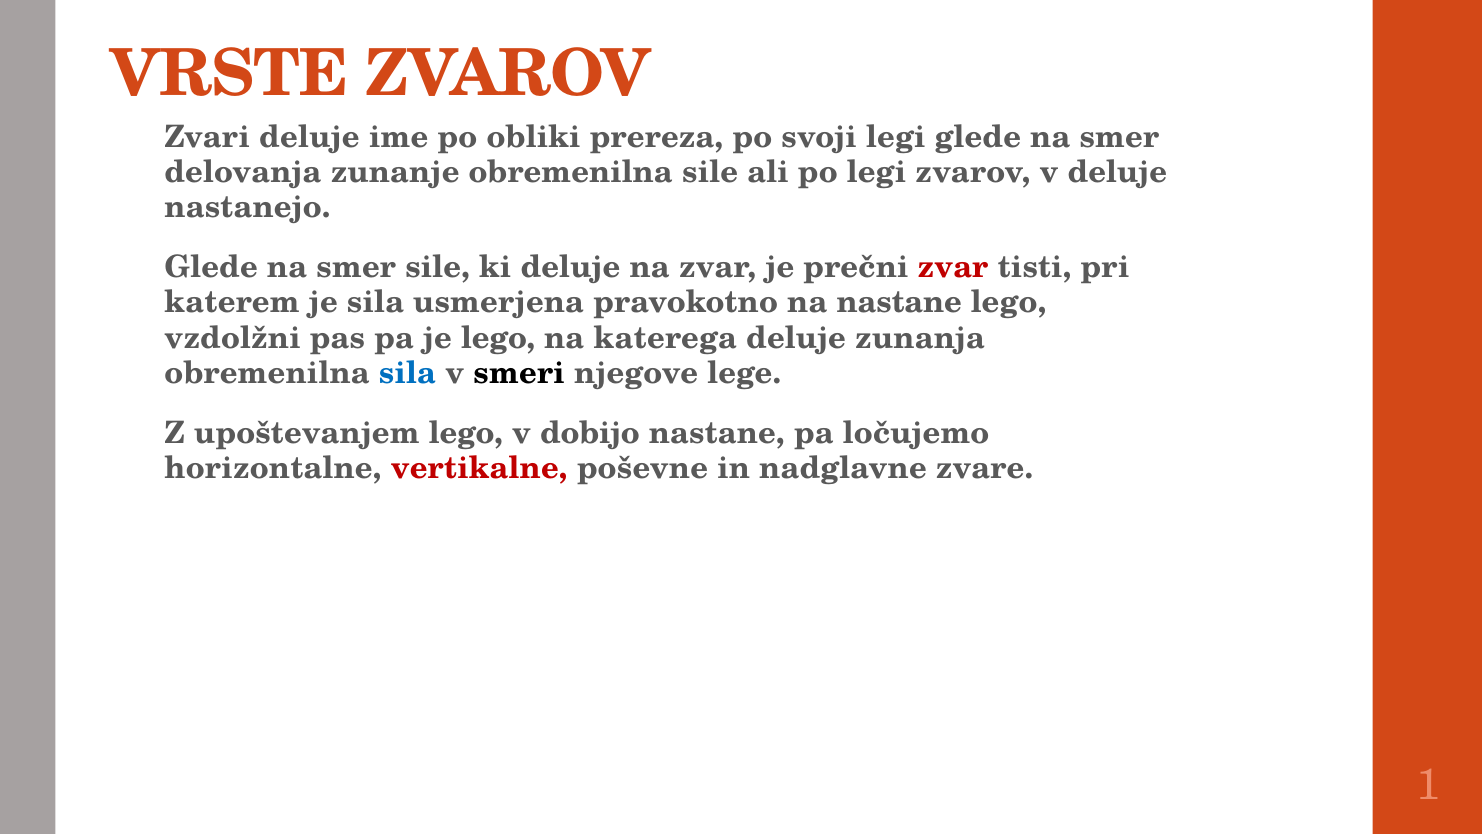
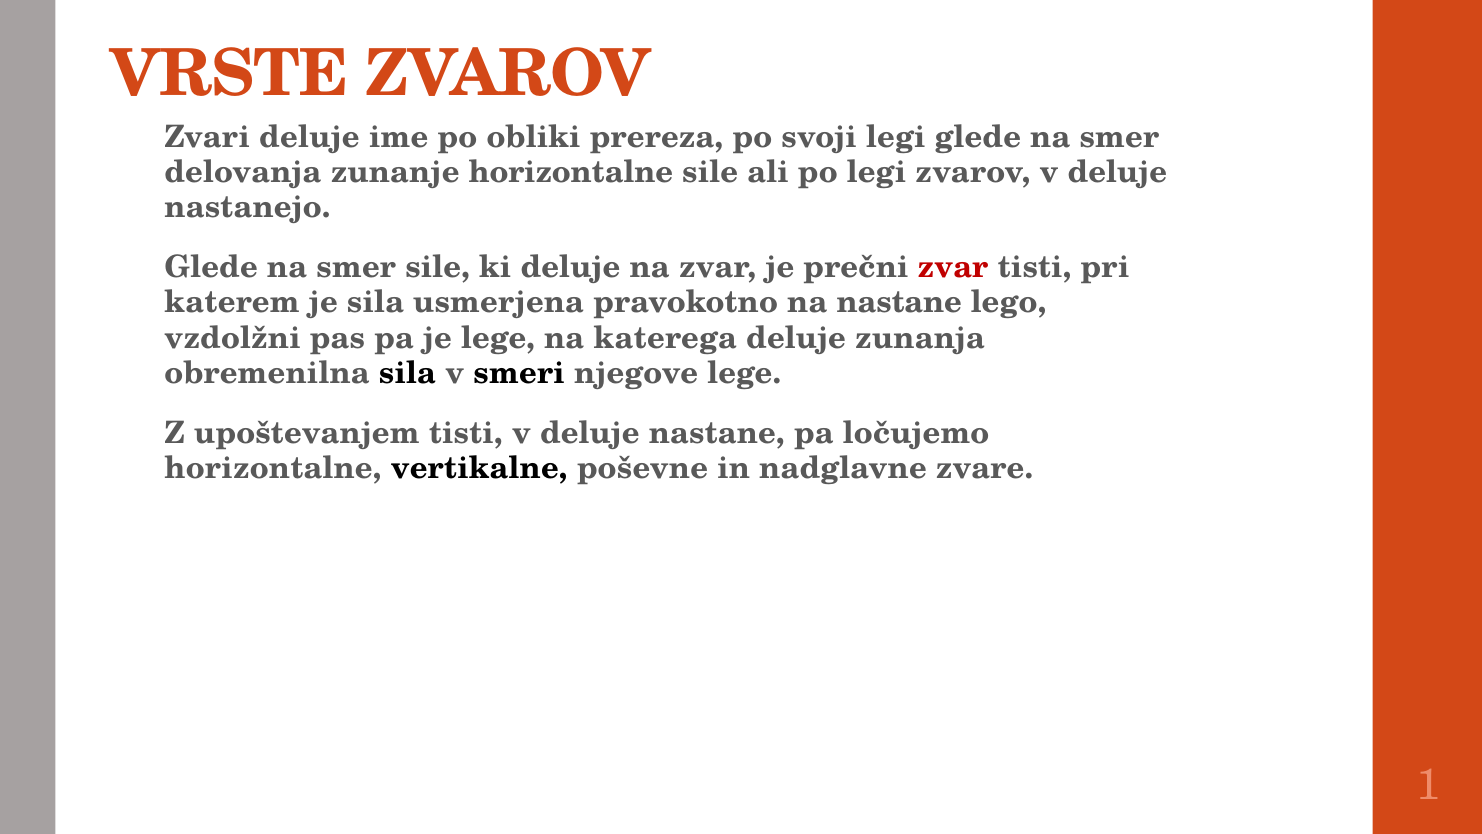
zunanje obremenilna: obremenilna -> horizontalne
je lego: lego -> lege
sila at (407, 373) colour: blue -> black
upoštevanjem lego: lego -> tisti
dobijo at (590, 433): dobijo -> deluje
vertikalne colour: red -> black
